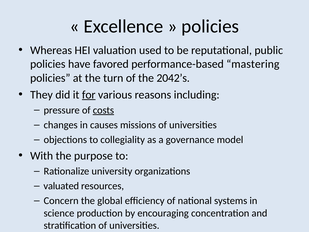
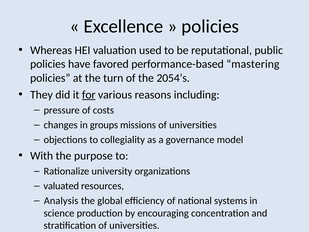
2042’s: 2042’s -> 2054’s
costs underline: present -> none
causes: causes -> groups
Concern: Concern -> Analysis
